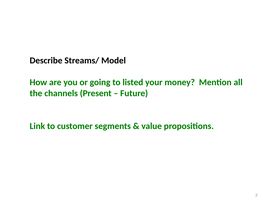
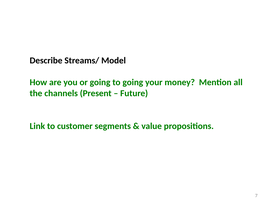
to listed: listed -> going
